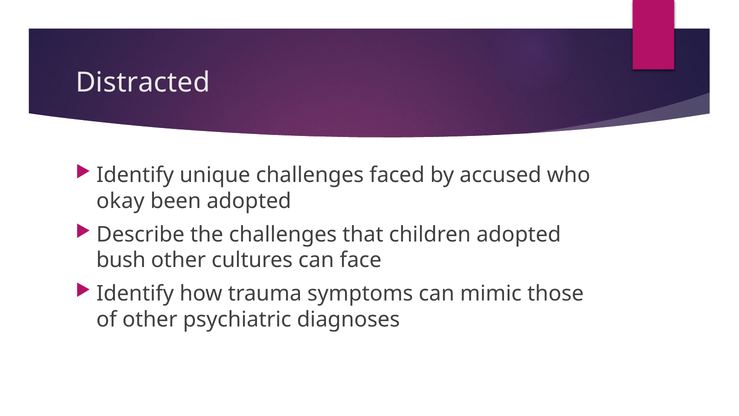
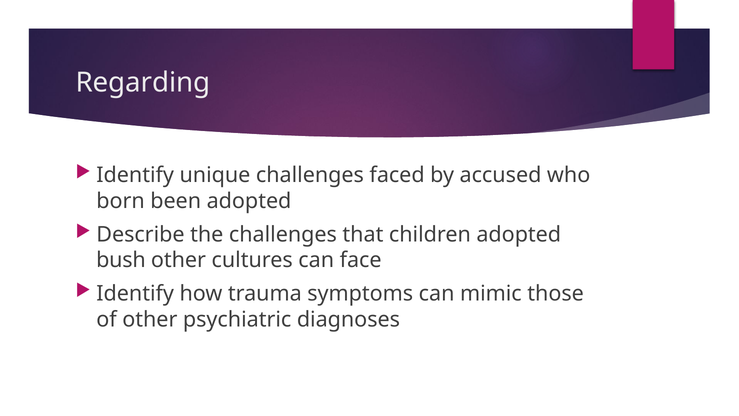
Distracted: Distracted -> Regarding
okay: okay -> born
